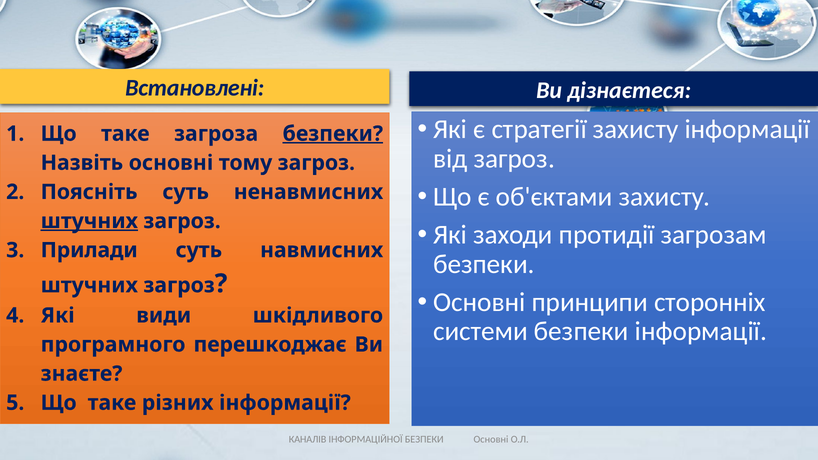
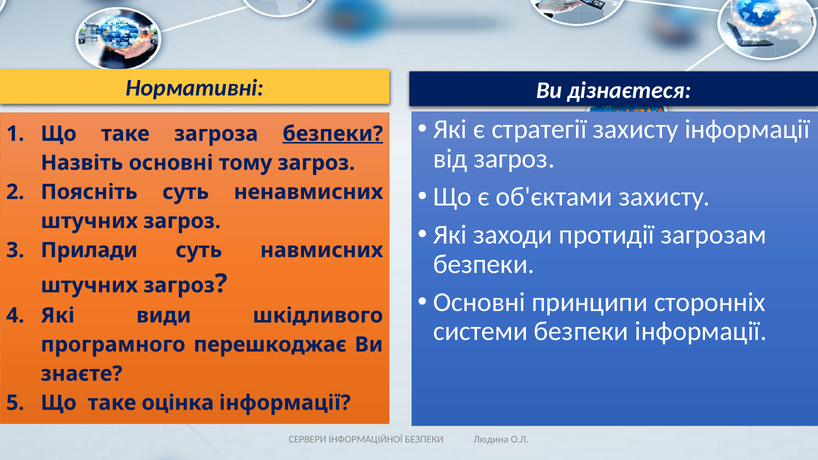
Встановлені: Встановлені -> Нормативні
штучних at (89, 221) underline: present -> none
різних: різних -> оцінка
КАНАЛІВ: КАНАЛІВ -> СЕРВЕРИ
БЕЗПЕКИ Основні: Основні -> Людина
